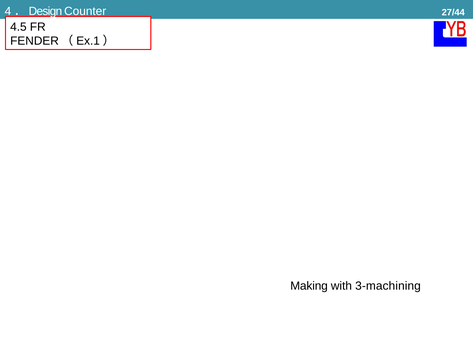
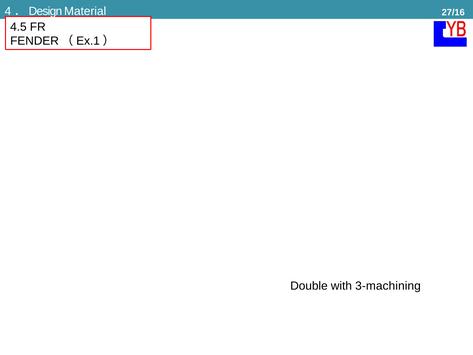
Counter: Counter -> Material
27/44: 27/44 -> 27/16
Making: Making -> Double
